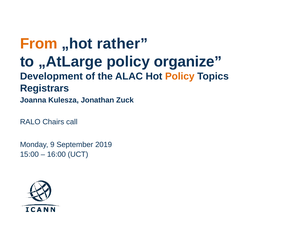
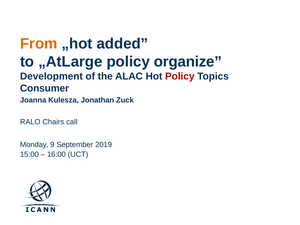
rather: rather -> added
Policy at (180, 76) colour: orange -> red
Registrars: Registrars -> Consumer
